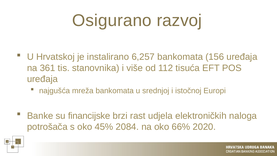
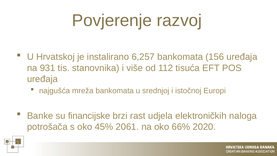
Osigurano: Osigurano -> Povjerenje
361: 361 -> 931
2084: 2084 -> 2061
